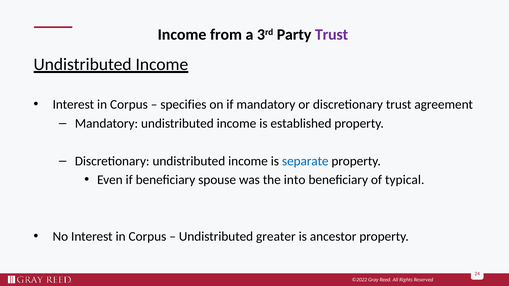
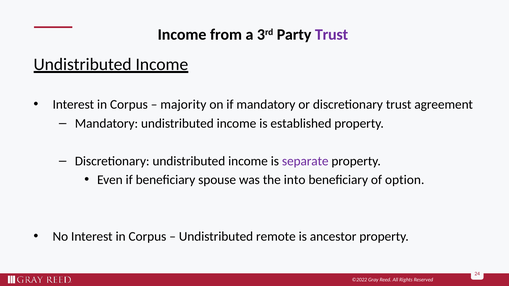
specifies: specifies -> majority
separate colour: blue -> purple
typical: typical -> option
greater: greater -> remote
